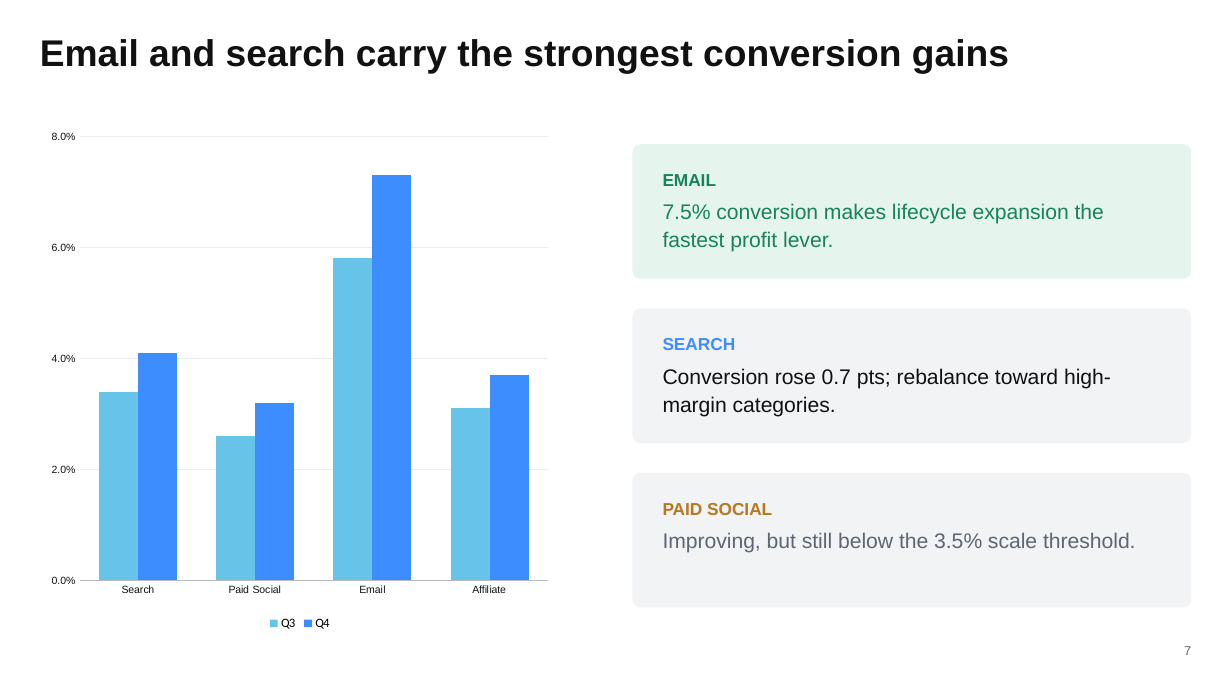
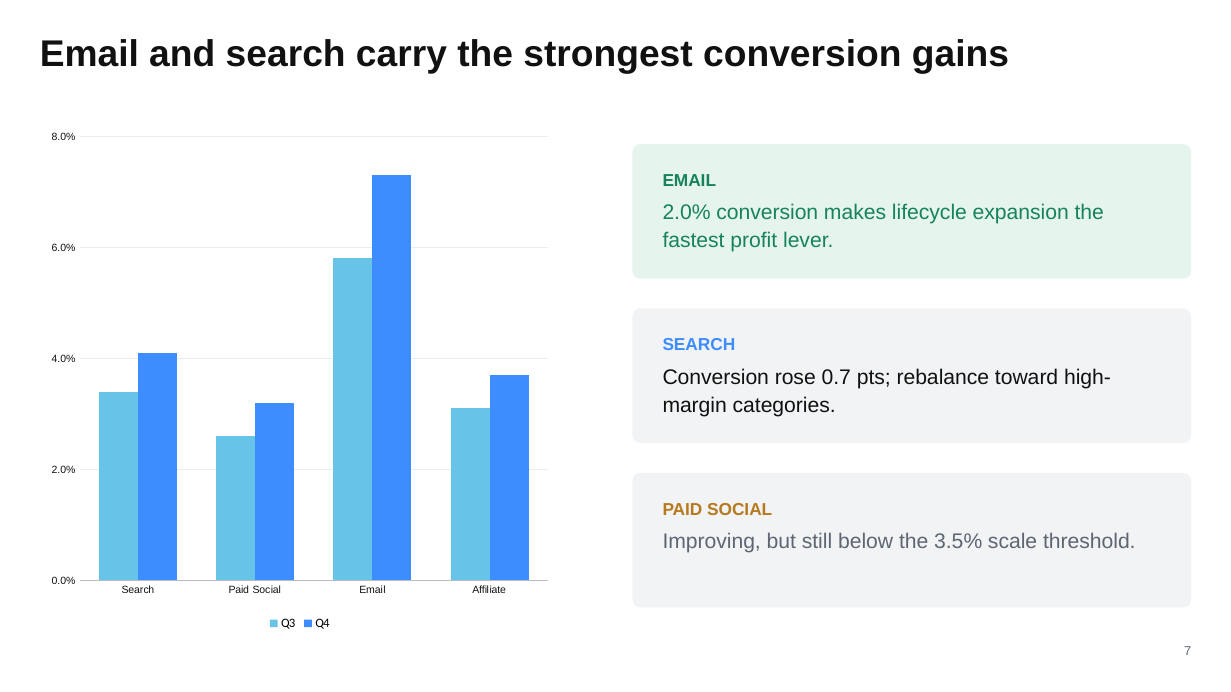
7.5% at (687, 213): 7.5% -> 2.0%
